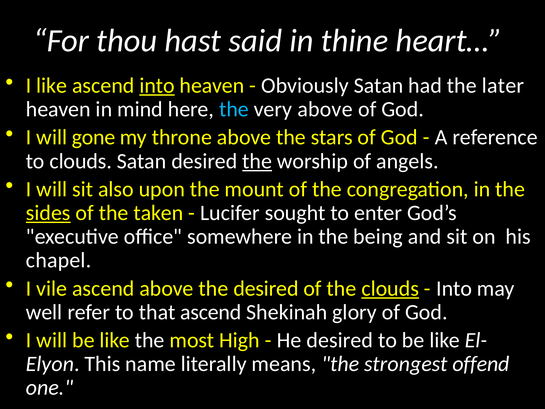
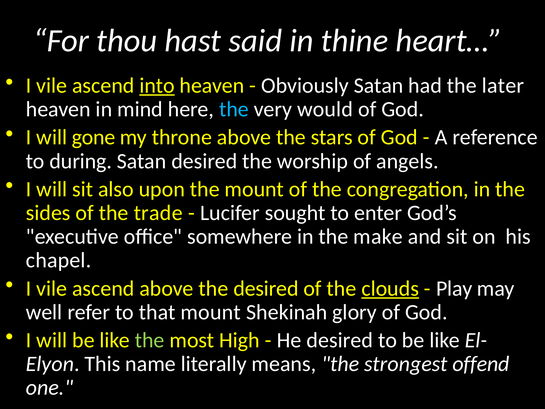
like at (52, 86): like -> vile
very above: above -> would
to clouds: clouds -> during
the at (257, 161) underline: present -> none
sides underline: present -> none
taken: taken -> trade
being: being -> make
Into at (454, 288): Into -> Play
that ascend: ascend -> mount
the at (150, 340) colour: white -> light green
